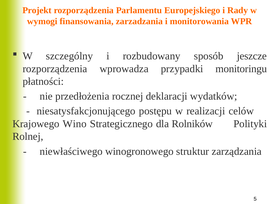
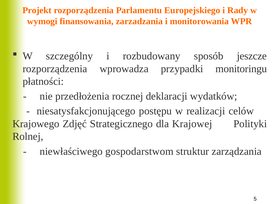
Wino: Wino -> Zdjęć
Rolników: Rolników -> Krajowej
winogronowego: winogronowego -> gospodarstwom
